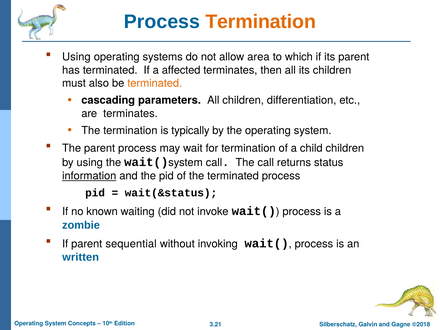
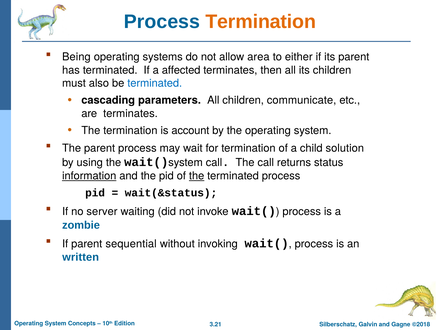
Using at (76, 57): Using -> Being
which: which -> either
terminated at (155, 83) colour: orange -> blue
differentiation: differentiation -> communicate
typically: typically -> account
child children: children -> solution
the at (197, 176) underline: none -> present
known: known -> server
